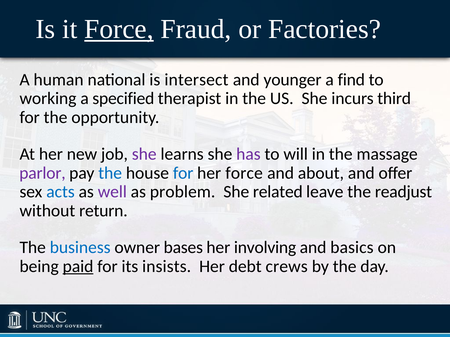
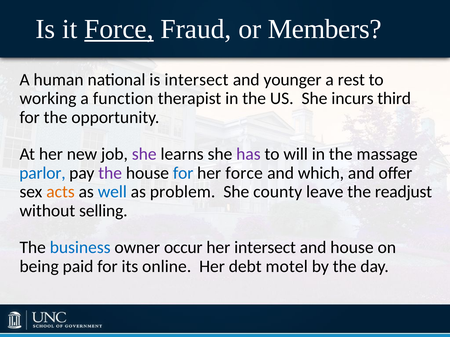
Factories: Factories -> Members
find: find -> rest
specified: specified -> function
parlor colour: purple -> blue
the at (110, 173) colour: blue -> purple
about: about -> which
acts colour: blue -> orange
well colour: purple -> blue
related: related -> county
return: return -> selling
bases: bases -> occur
her involving: involving -> intersect
and basics: basics -> house
paid underline: present -> none
insists: insists -> online
crews: crews -> motel
